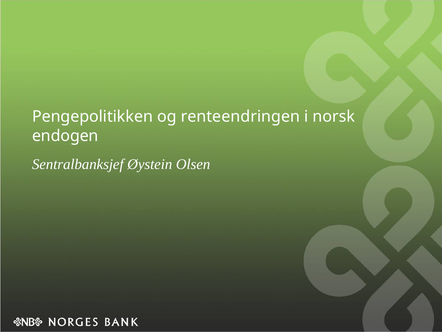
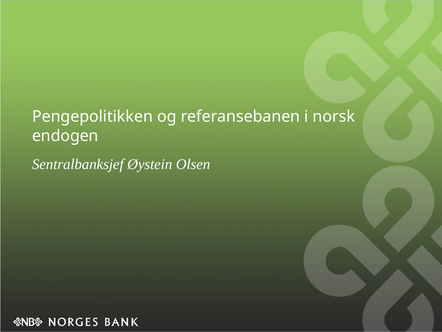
renteendringen: renteendringen -> referansebanen
